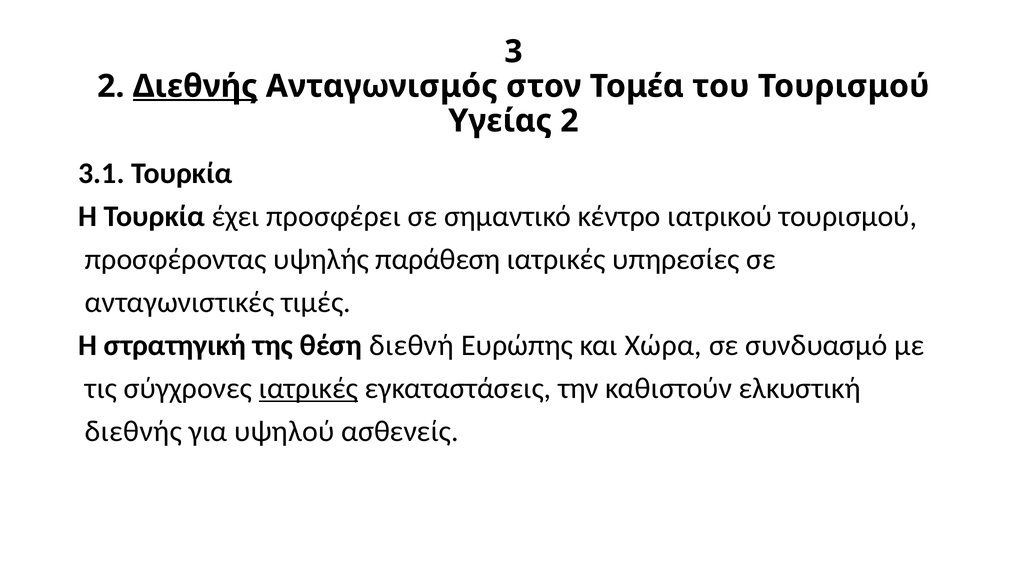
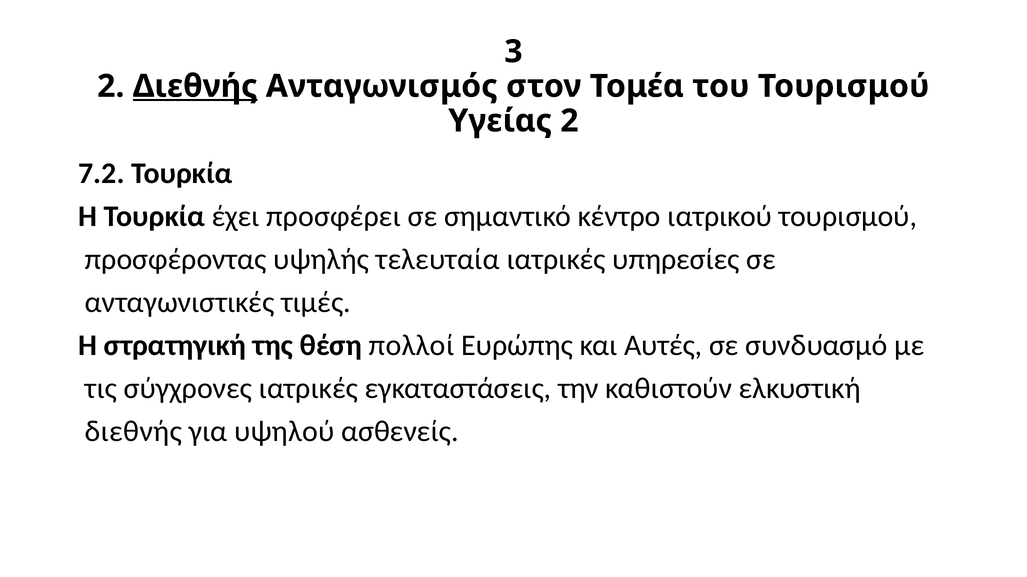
3.1: 3.1 -> 7.2
παράθεση: παράθεση -> τελευταία
διεθνή: διεθνή -> πολλοί
Χώρα: Χώρα -> Αυτές
ιατρικές at (309, 389) underline: present -> none
